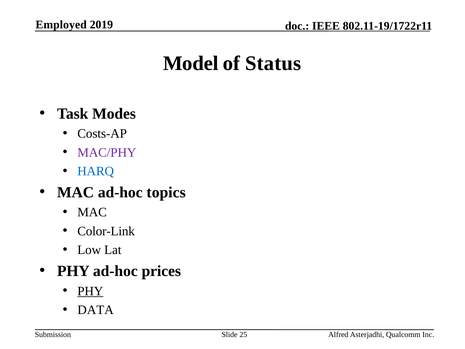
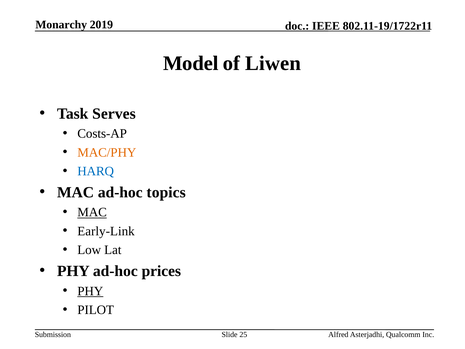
Employed: Employed -> Monarchy
Status: Status -> Liwen
Modes: Modes -> Serves
MAC/PHY colour: purple -> orange
MAC at (92, 212) underline: none -> present
Color-Link: Color-Link -> Early-Link
DATA: DATA -> PILOT
